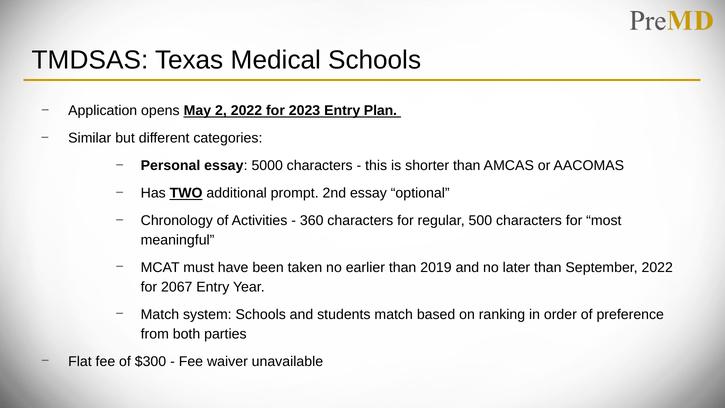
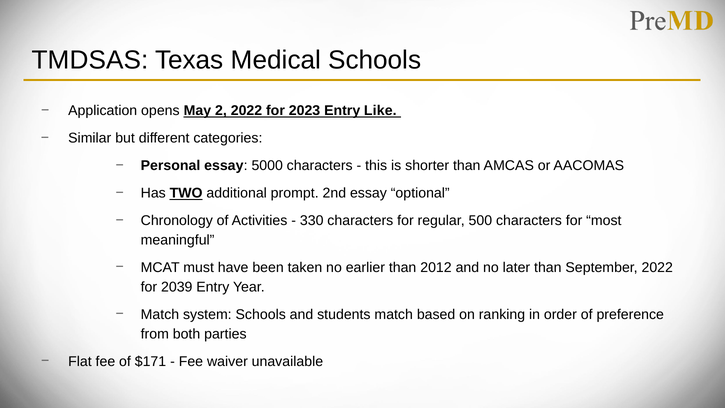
Plan: Plan -> Like
360: 360 -> 330
2019: 2019 -> 2012
2067: 2067 -> 2039
$300: $300 -> $171
